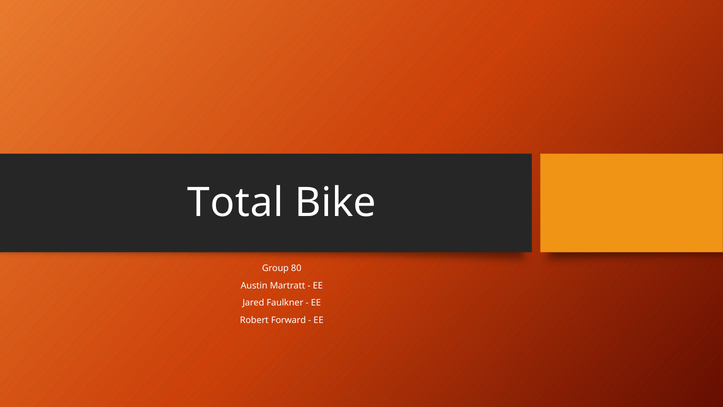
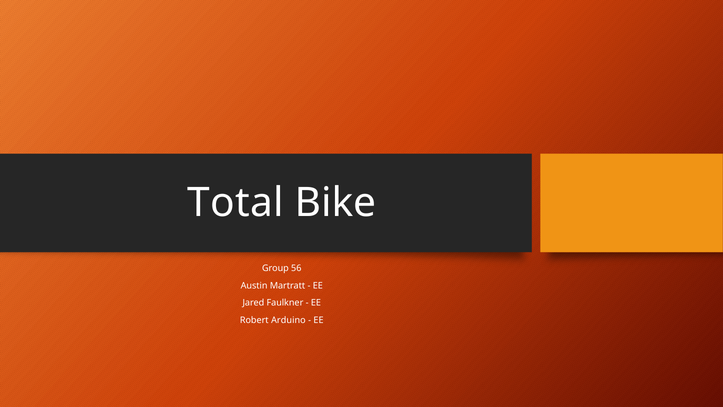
80: 80 -> 56
Forward: Forward -> Arduino
